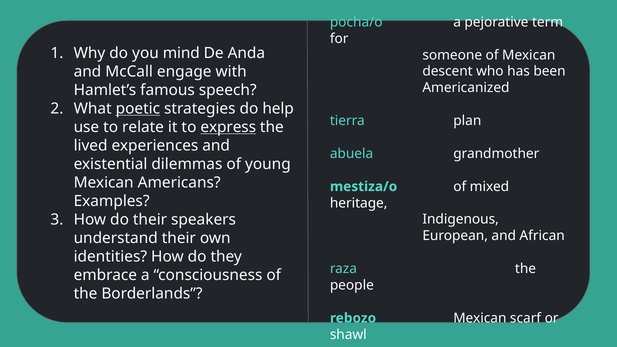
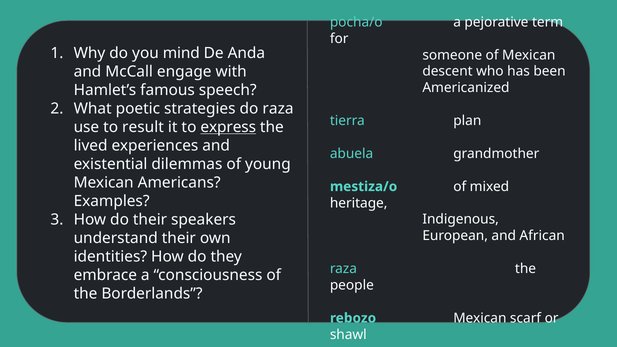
poetic underline: present -> none
do help: help -> raza
relate: relate -> result
